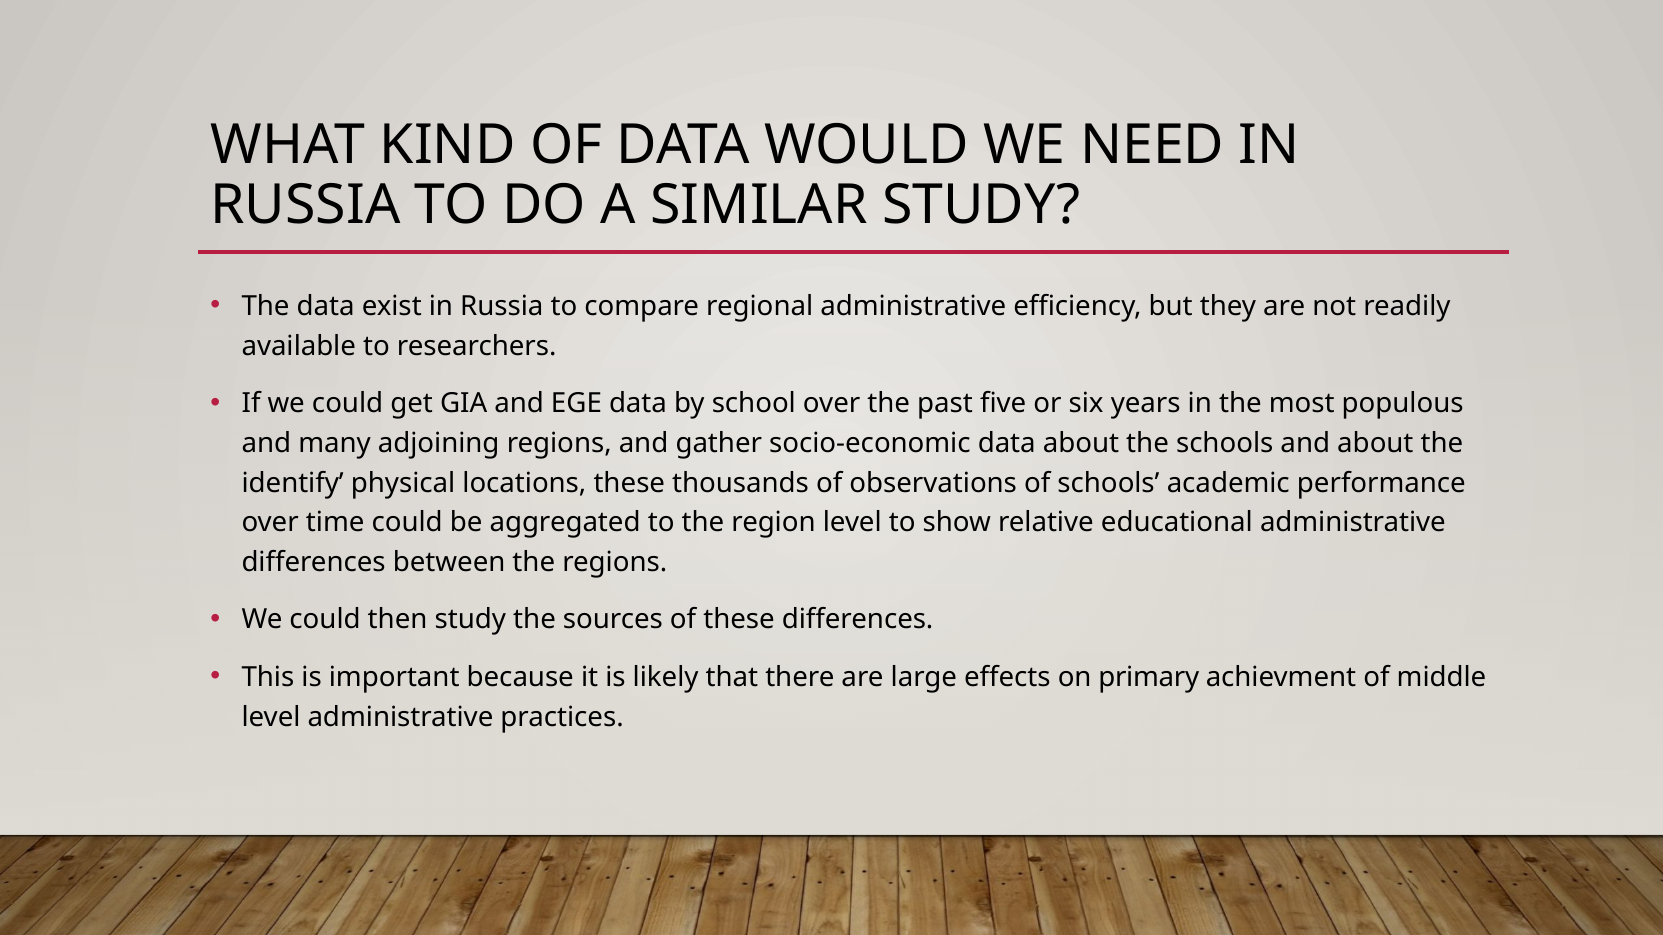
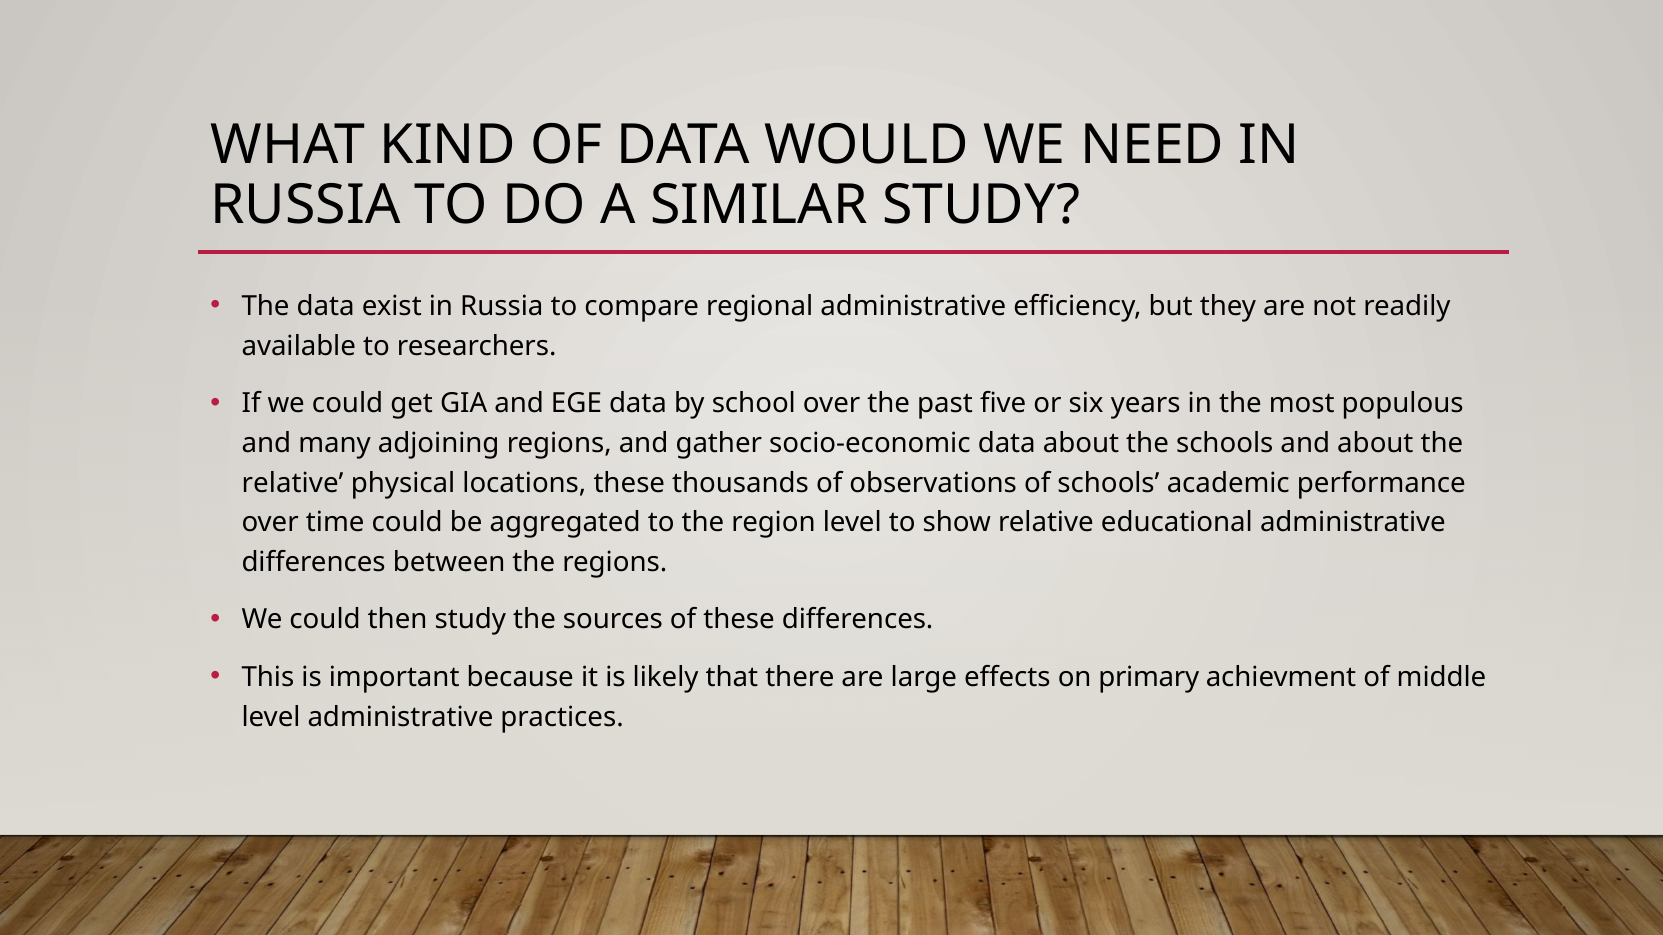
identify at (293, 483): identify -> relative
